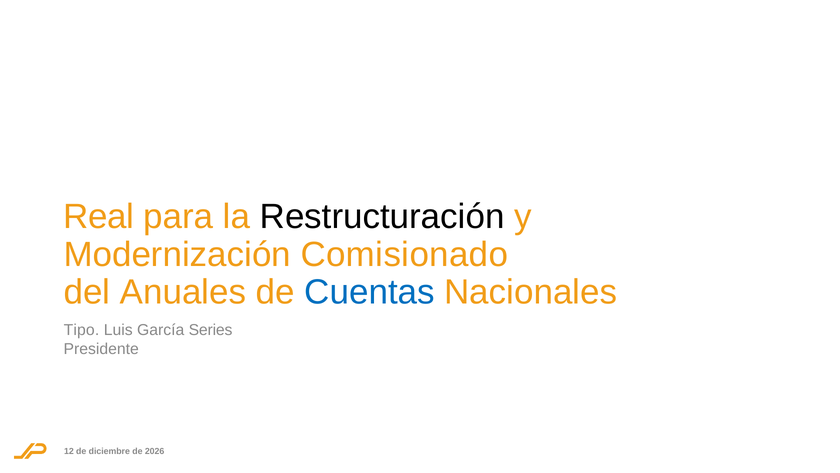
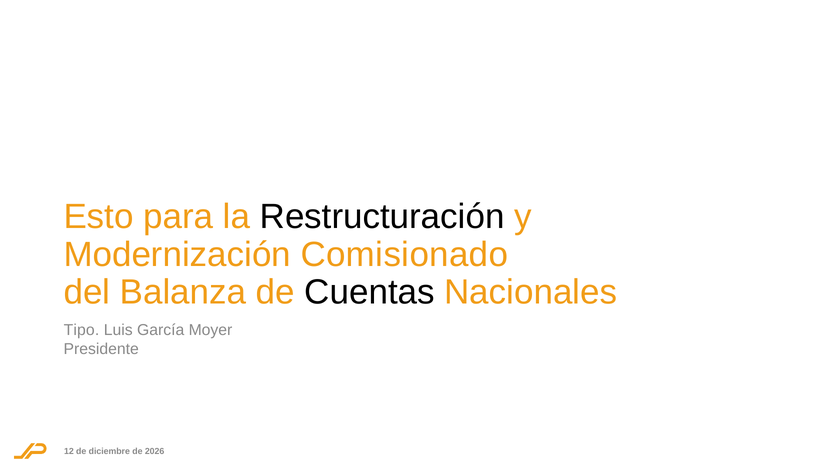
Real: Real -> Esto
Anuales: Anuales -> Balanza
Cuentas colour: blue -> black
Series: Series -> Moyer
